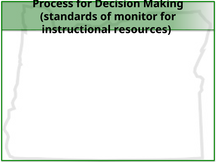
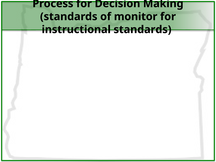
instructional resources: resources -> standards
